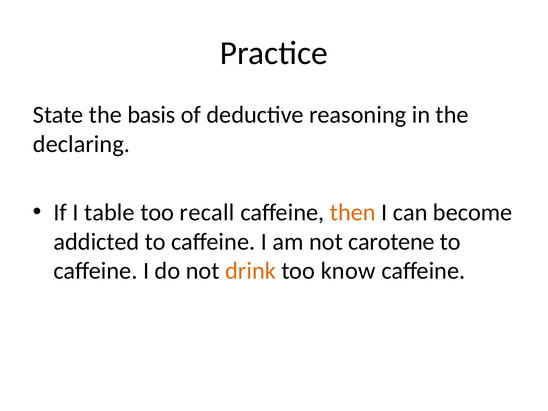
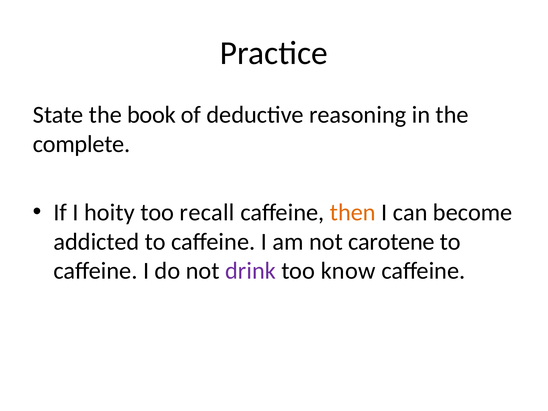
basis: basis -> book
declaring: declaring -> complete
table: table -> hoity
drink colour: orange -> purple
